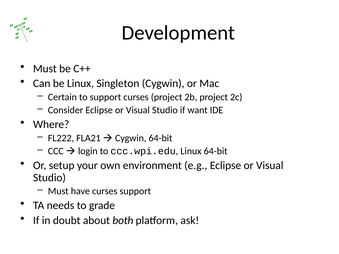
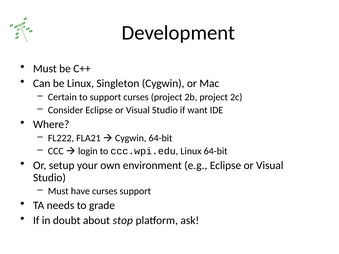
both: both -> stop
